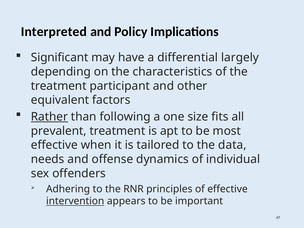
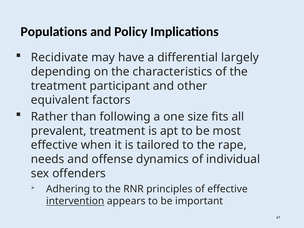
Interpreted: Interpreted -> Populations
Significant: Significant -> Recidivate
Rather underline: present -> none
data: data -> rape
